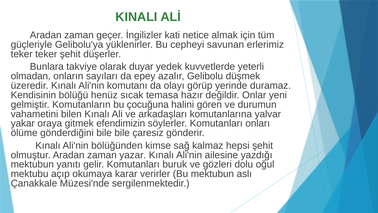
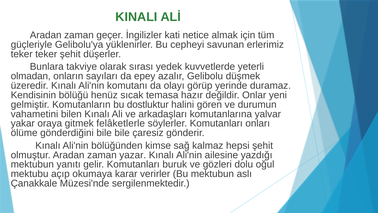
duyar: duyar -> sırası
çocuğuna: çocuğuna -> dostluktur
efendimizin: efendimizin -> felâketlerle
